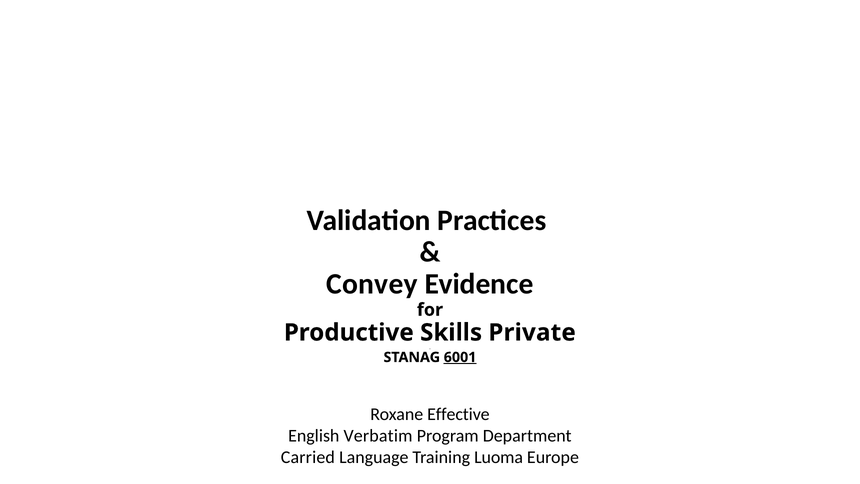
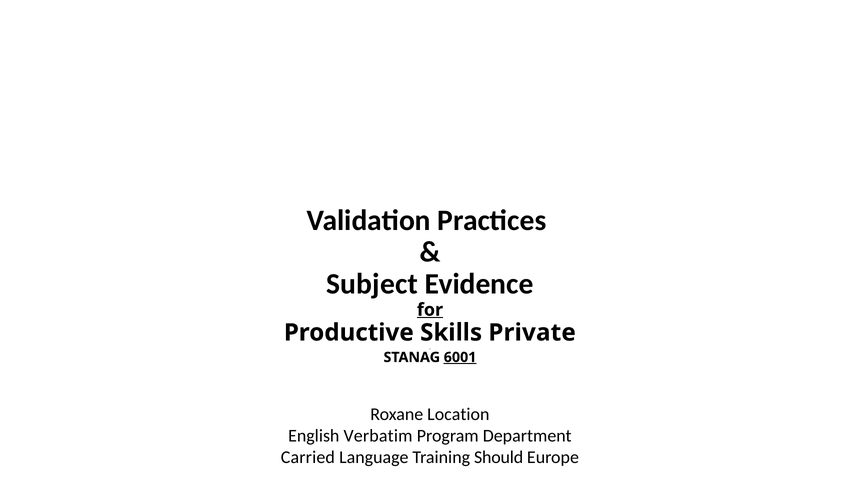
Convey: Convey -> Subject
for underline: none -> present
Effective: Effective -> Location
Luoma: Luoma -> Should
